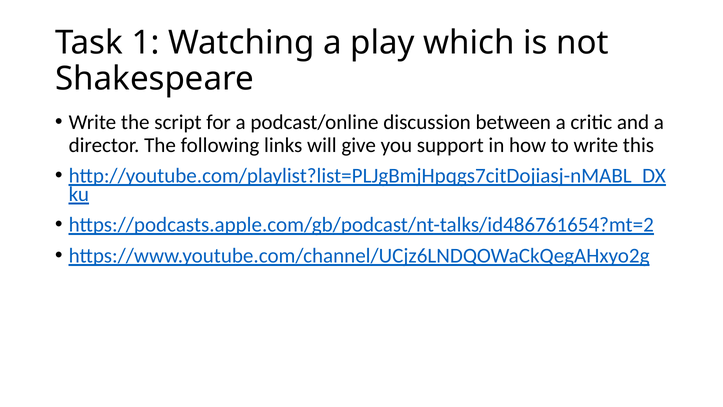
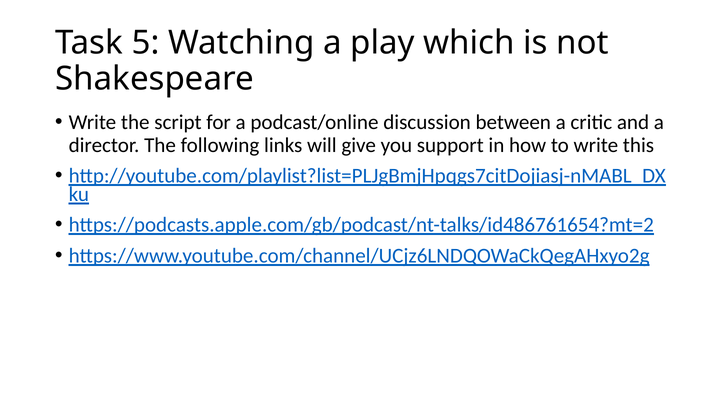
1: 1 -> 5
